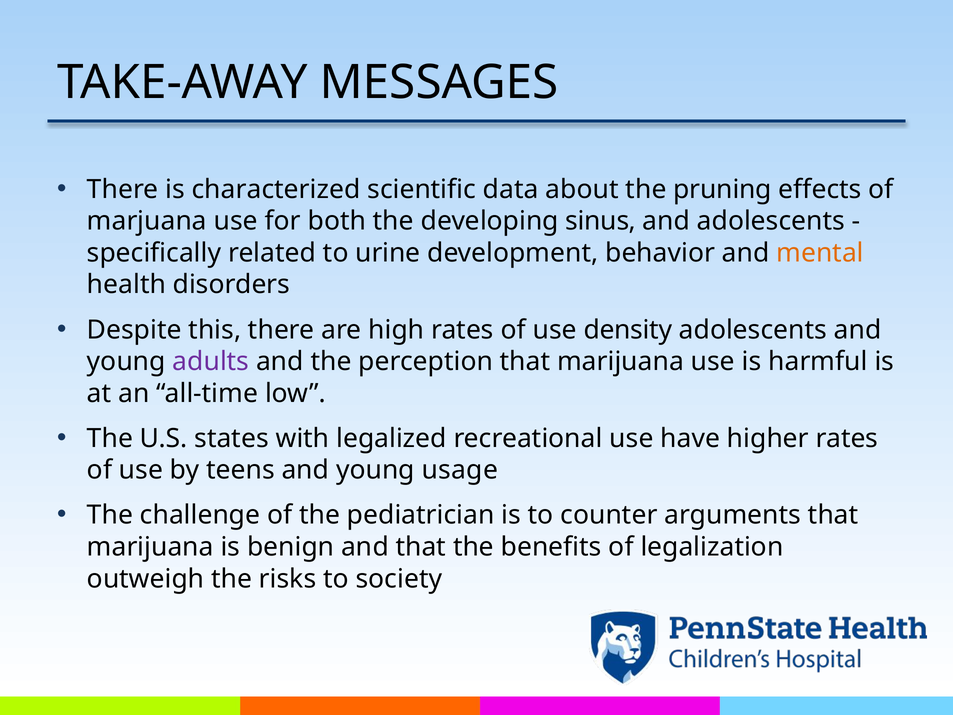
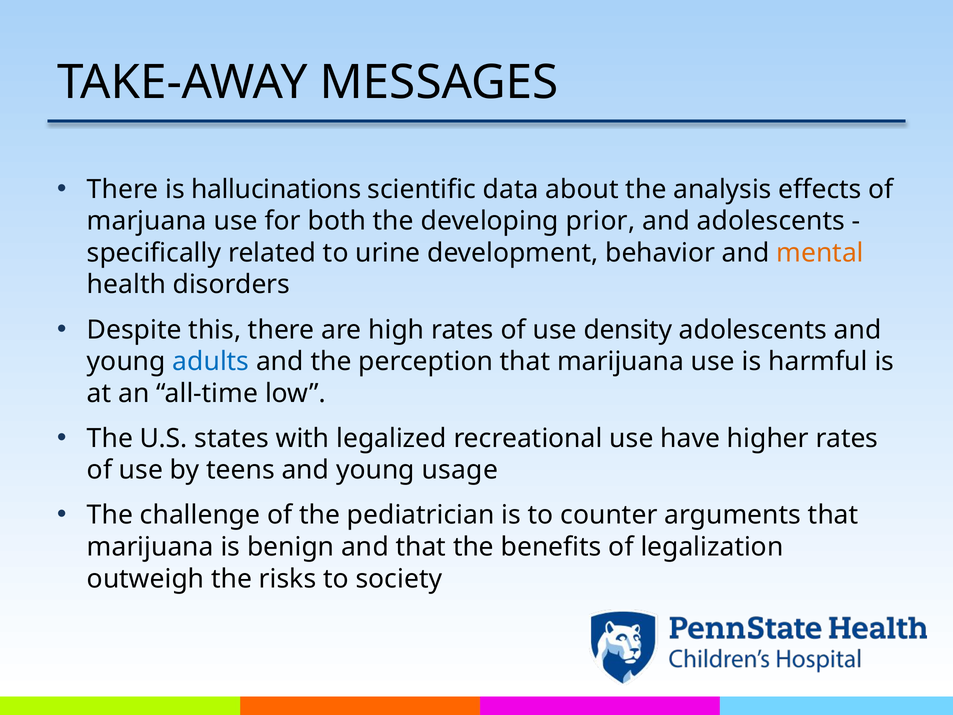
characterized: characterized -> hallucinations
pruning: pruning -> analysis
sinus: sinus -> prior
adults colour: purple -> blue
